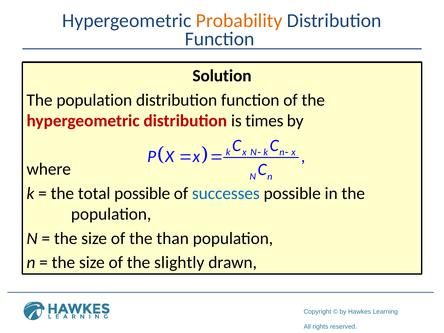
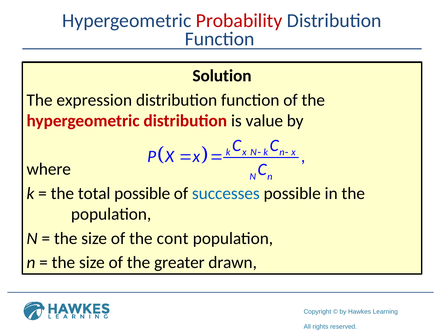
Probability colour: orange -> red
population at (94, 100): population -> expression
times: times -> value
than: than -> cont
slightly: slightly -> greater
